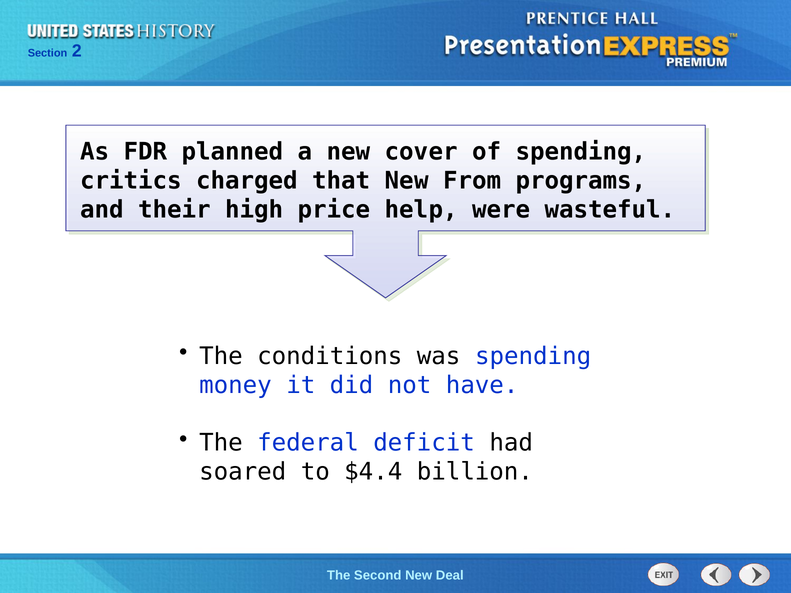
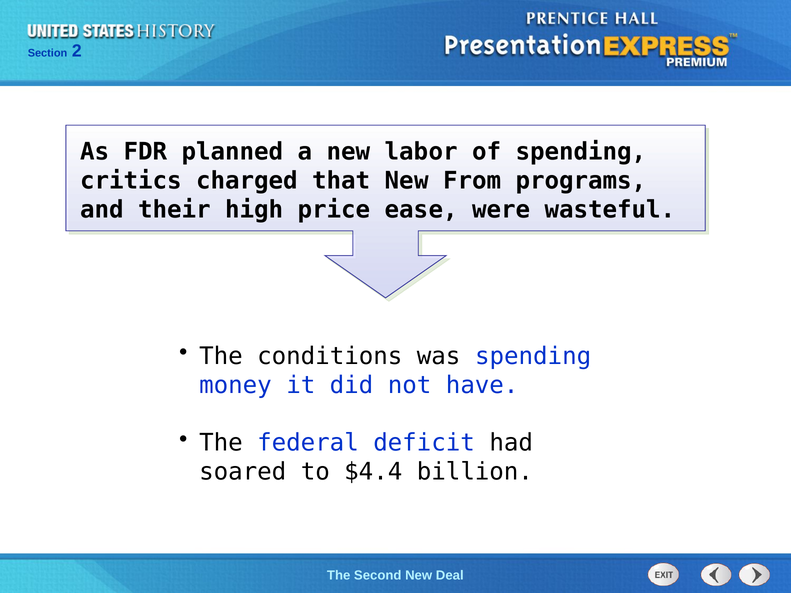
cover: cover -> labor
help: help -> ease
